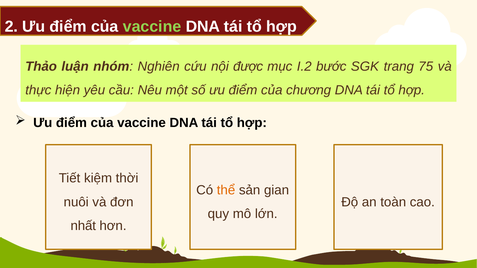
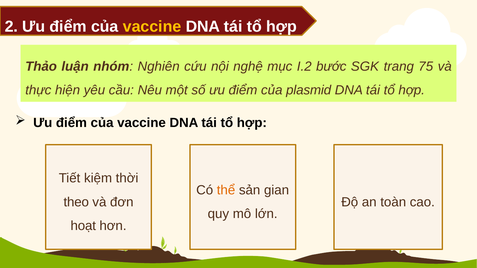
vaccine at (152, 27) colour: light green -> yellow
được: được -> nghệ
chương: chương -> plasmid
nuôi: nuôi -> theo
nhất: nhất -> hoạt
